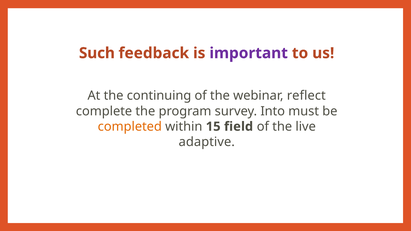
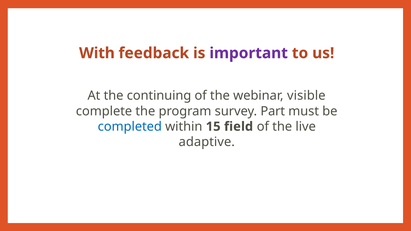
Such: Such -> With
reflect: reflect -> visible
Into: Into -> Part
completed colour: orange -> blue
